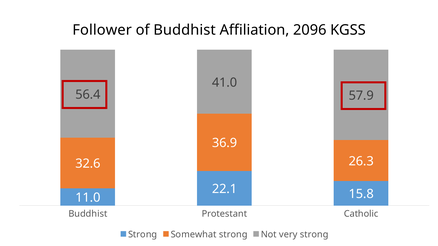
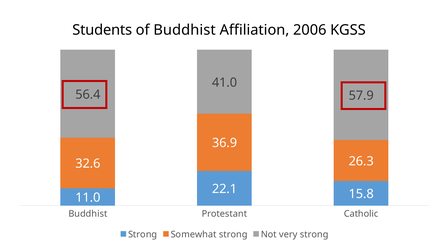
Follower: Follower -> Students
2096: 2096 -> 2006
